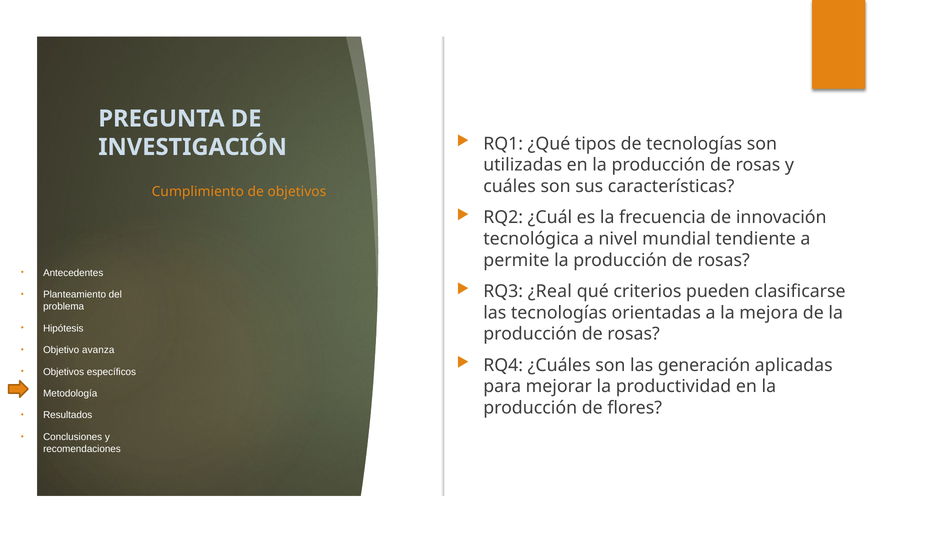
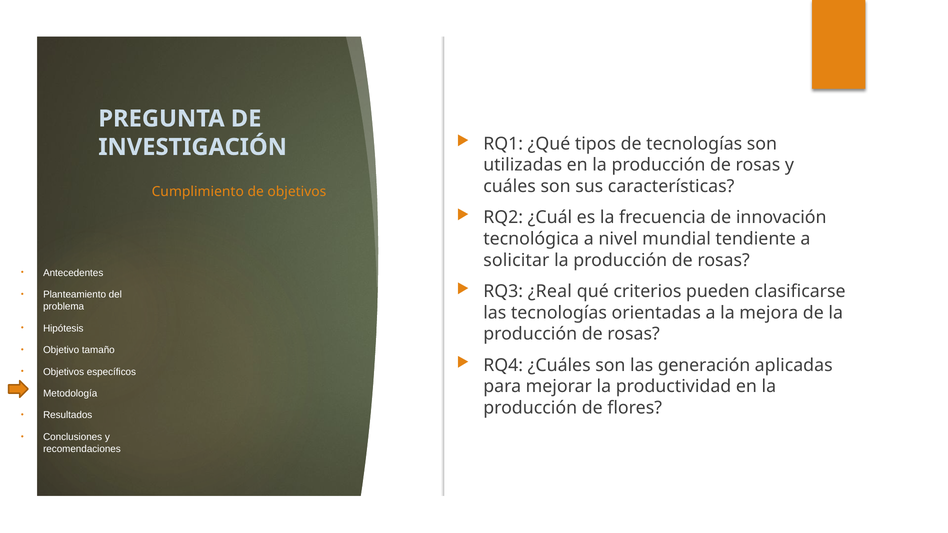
permite: permite -> solicitar
avanza: avanza -> tamaño
